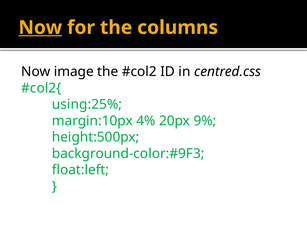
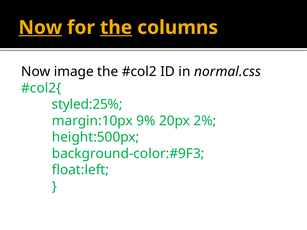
the at (116, 28) underline: none -> present
centred.css: centred.css -> normal.css
using:25%: using:25% -> styled:25%
4%: 4% -> 9%
9%: 9% -> 2%
